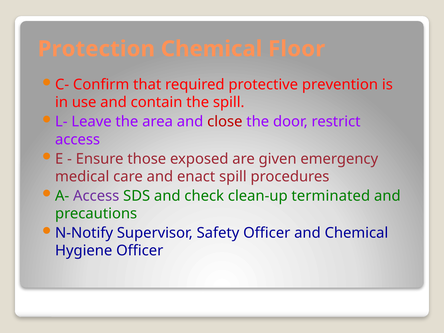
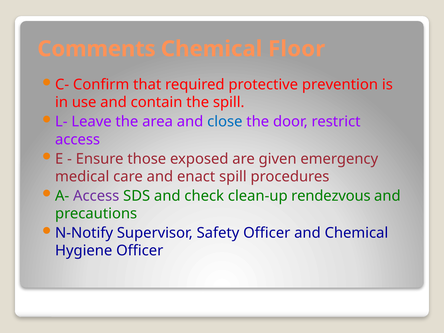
Protection: Protection -> Comments
close colour: red -> blue
terminated: terminated -> rendezvous
